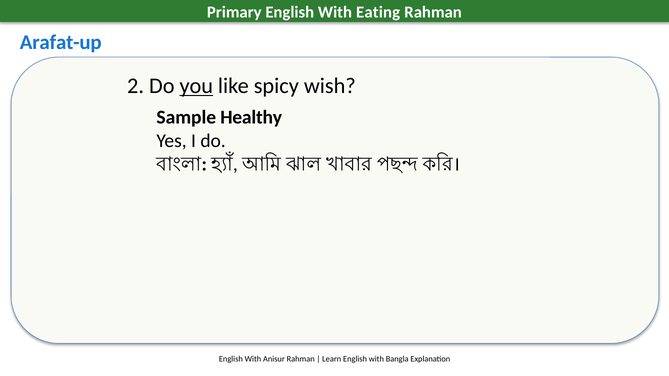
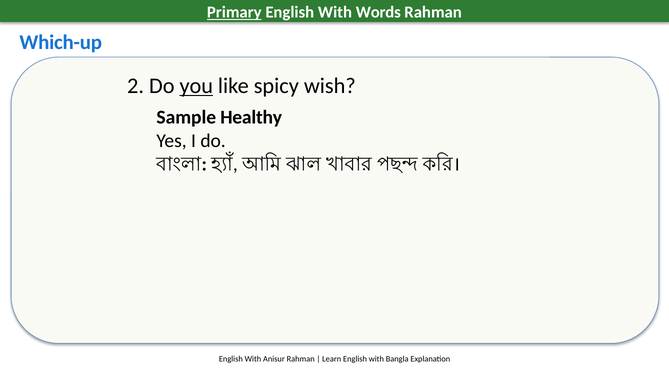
Primary underline: none -> present
Eating: Eating -> Words
Arafat-up: Arafat-up -> Which-up
